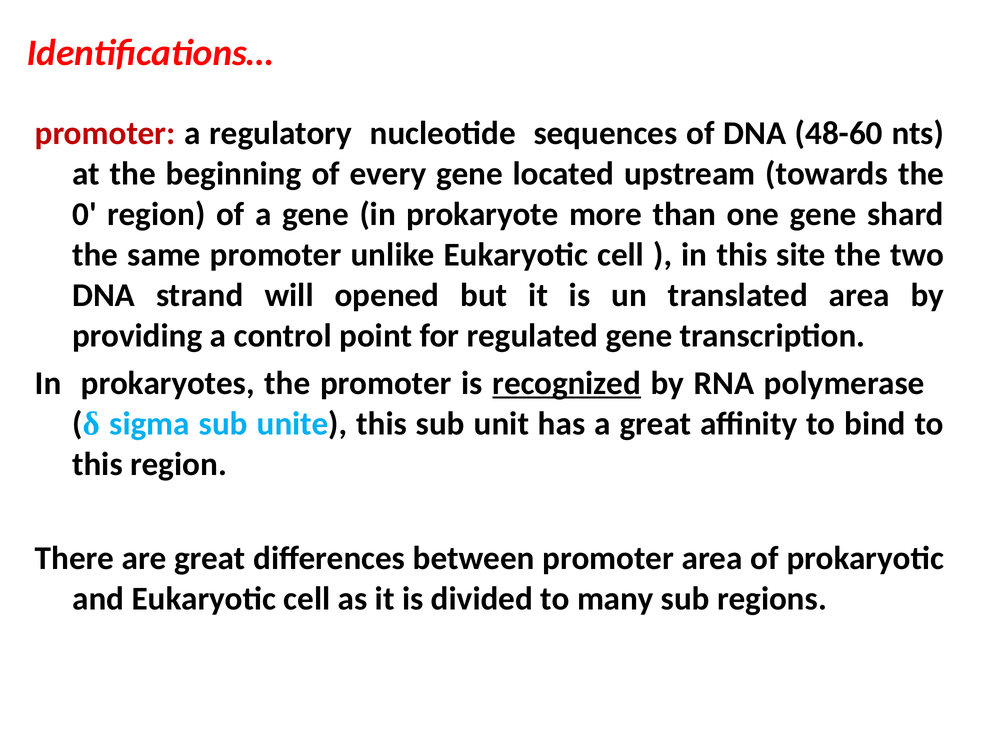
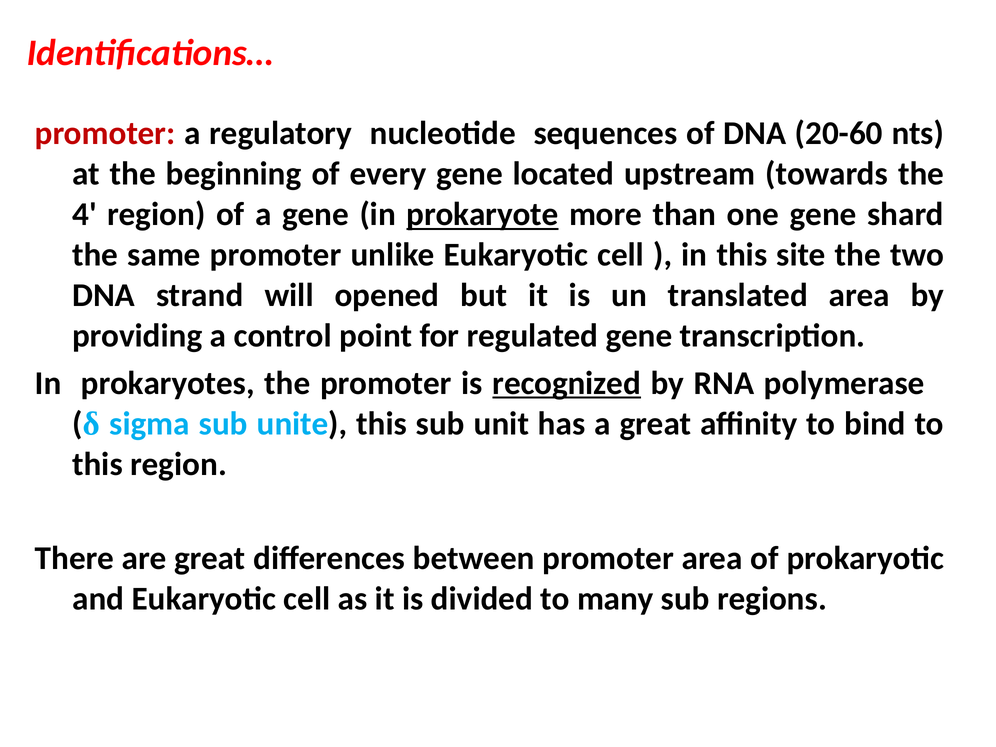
48-60: 48-60 -> 20-60
0: 0 -> 4
prokaryote underline: none -> present
